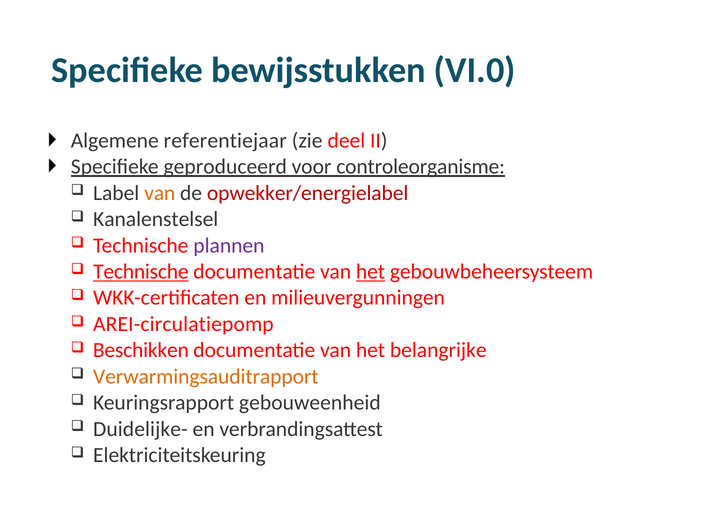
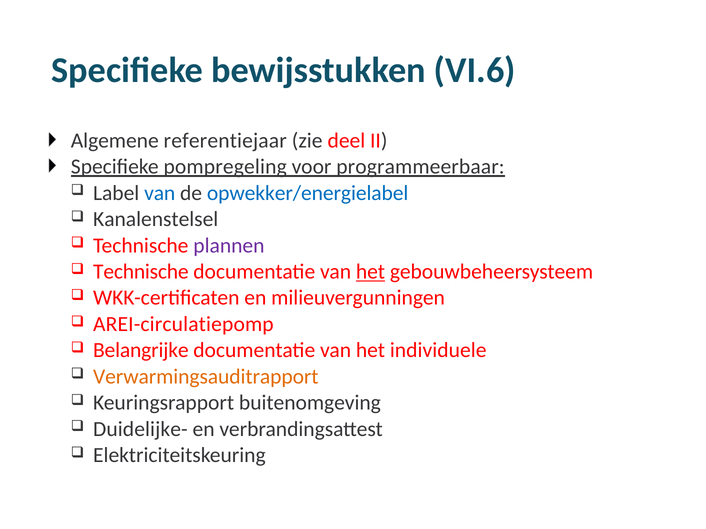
VI.0: VI.0 -> VI.6
geproduceerd: geproduceerd -> pompregeling
controleorganisme: controleorganisme -> programmeerbaar
van at (160, 193) colour: orange -> blue
opwekker/energielabel colour: red -> blue
Technische at (141, 272) underline: present -> none
Beschikken: Beschikken -> Belangrijke
belangrijke: belangrijke -> individuele
gebouweenheid: gebouweenheid -> buitenomgeving
